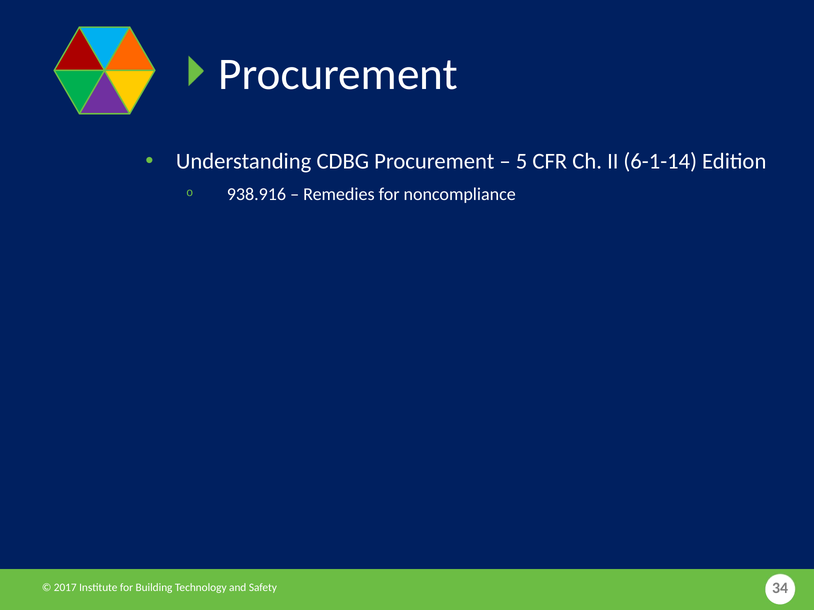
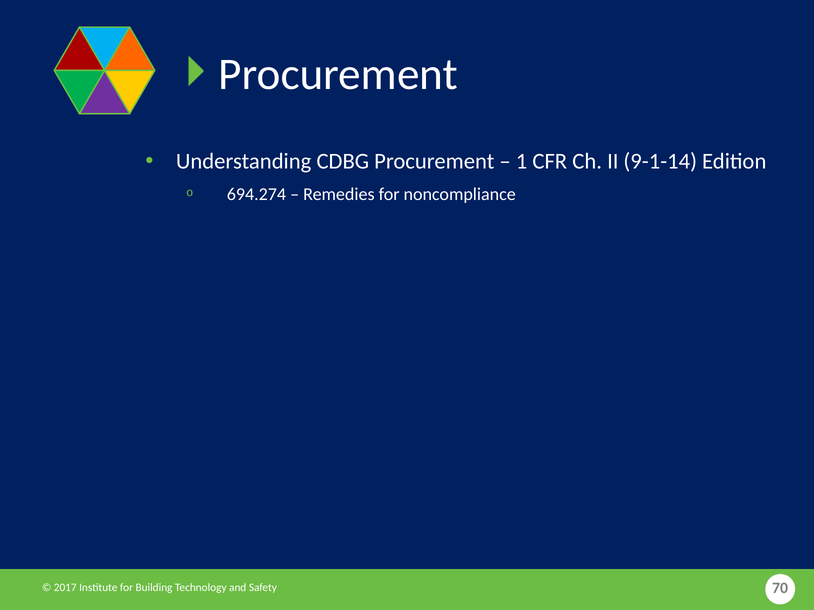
5: 5 -> 1
6-1-14: 6-1-14 -> 9-1-14
938.916: 938.916 -> 694.274
34: 34 -> 70
